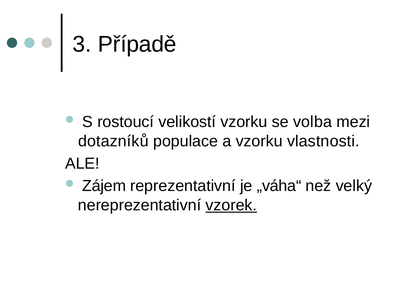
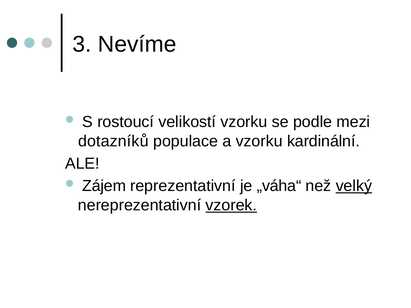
Případě: Případě -> Nevíme
volba: volba -> podle
vlastnosti: vlastnosti -> kardinální
velký underline: none -> present
